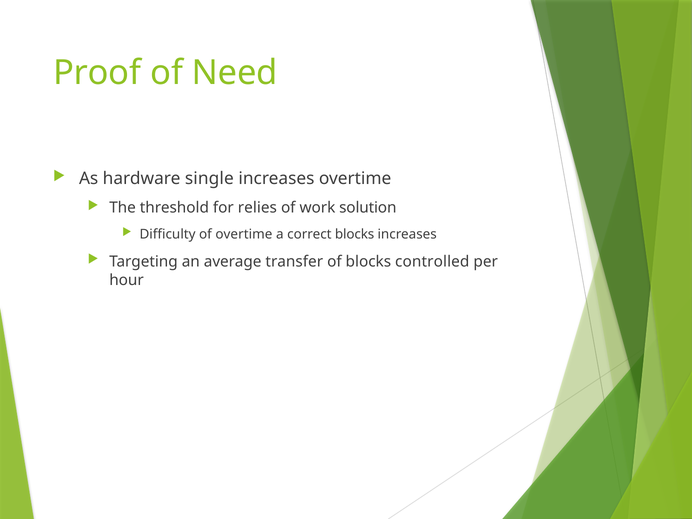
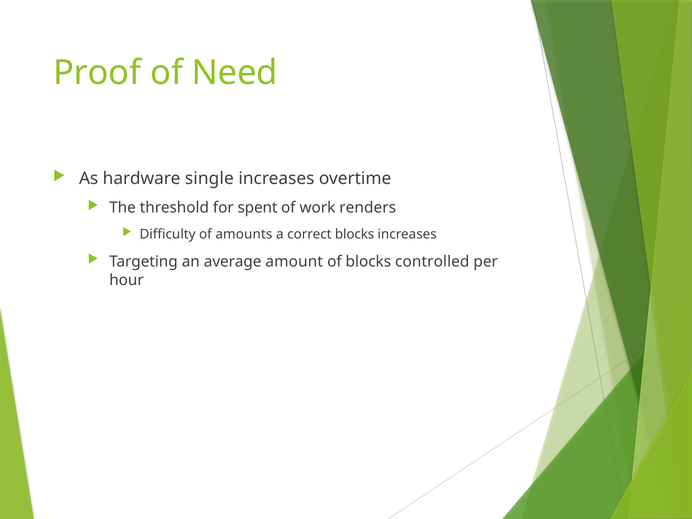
relies: relies -> spent
solution: solution -> renders
of overtime: overtime -> amounts
transfer: transfer -> amount
